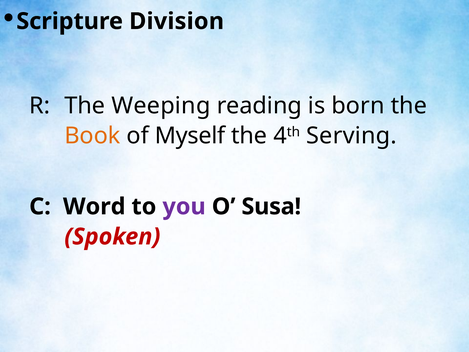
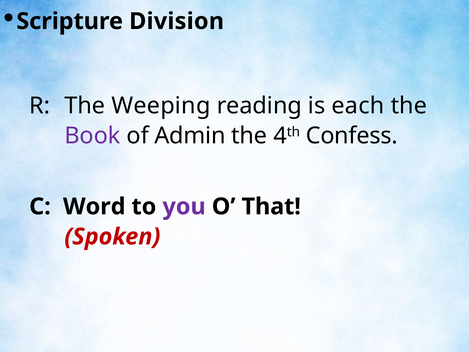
born: born -> each
Book colour: orange -> purple
Myself: Myself -> Admin
Serving: Serving -> Confess
Susa: Susa -> That
